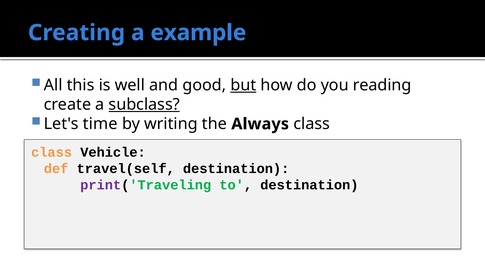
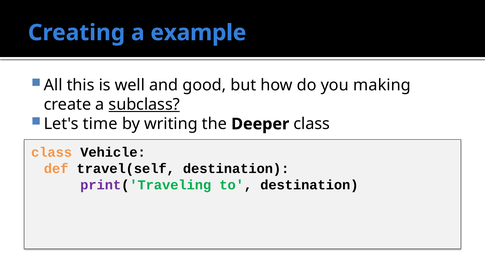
but underline: present -> none
reading: reading -> making
Always: Always -> Deeper
